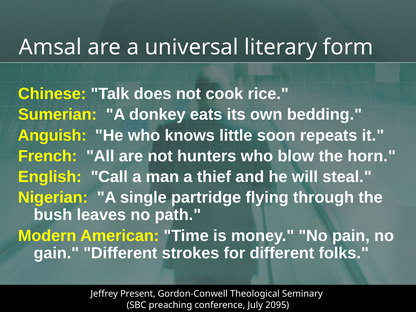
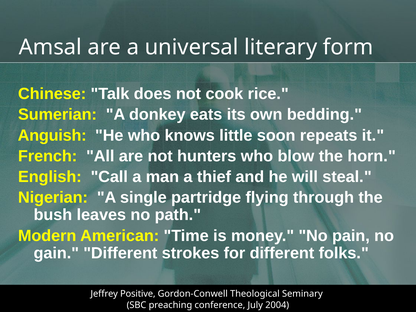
Present: Present -> Positive
2095: 2095 -> 2004
